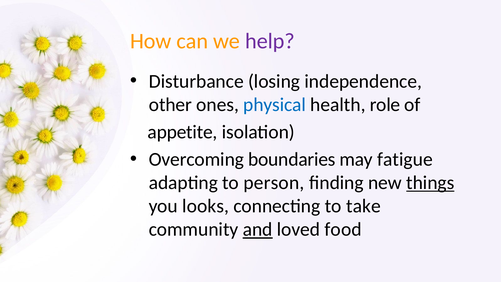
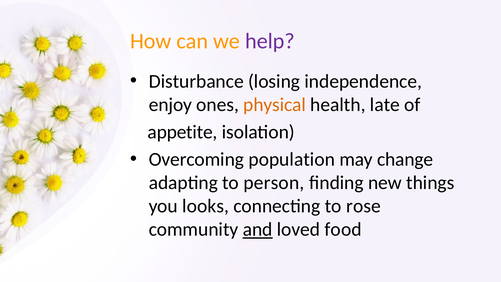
other: other -> enjoy
physical colour: blue -> orange
role: role -> late
boundaries: boundaries -> population
fatigue: fatigue -> change
things underline: present -> none
take: take -> rose
